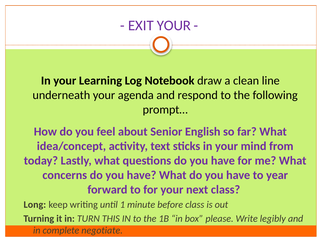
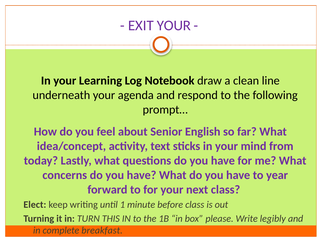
Long: Long -> Elect
negotiate: negotiate -> breakfast
